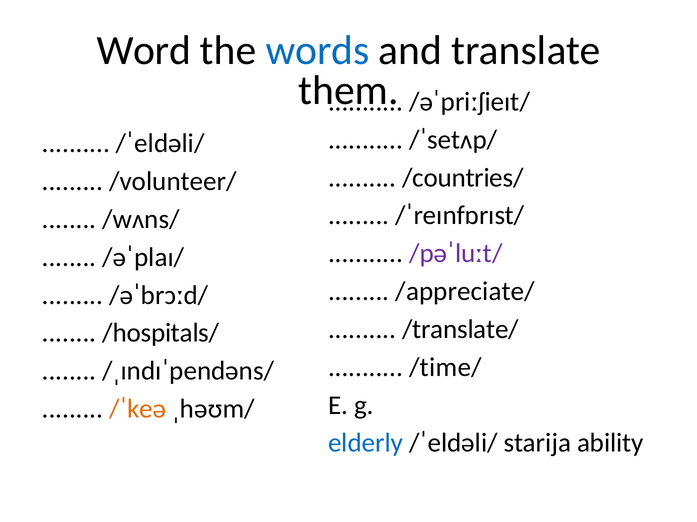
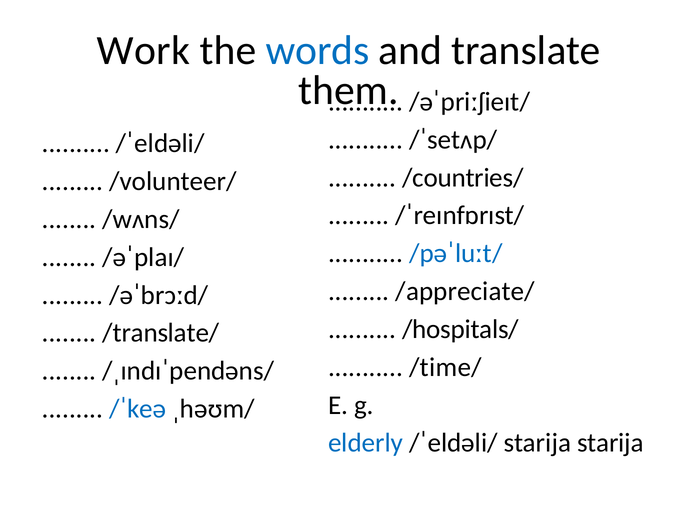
Word: Word -> Work
/pəˈluːt/ colour: purple -> blue
/translate/: /translate/ -> /hospitals/
/hospitals/: /hospitals/ -> /translate/
/ˈkeə colour: orange -> blue
starija ability: ability -> starija
